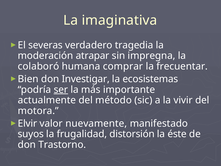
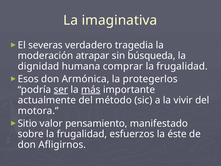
impregna: impregna -> búsqueda
colaboró: colaboró -> dignidad
frecuentar at (182, 66): frecuentar -> frugalidad
Bien: Bien -> Esos
Investigar: Investigar -> Armónica
ecosistemas: ecosistemas -> protegerlos
más underline: none -> present
Elvir: Elvir -> Sitio
nuevamente: nuevamente -> pensamiento
suyos: suyos -> sobre
distorsión: distorsión -> esfuerzos
Trastorno: Trastorno -> Afligirnos
